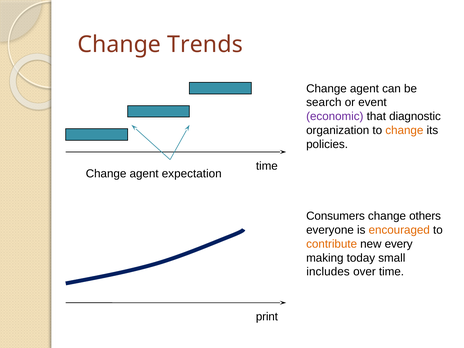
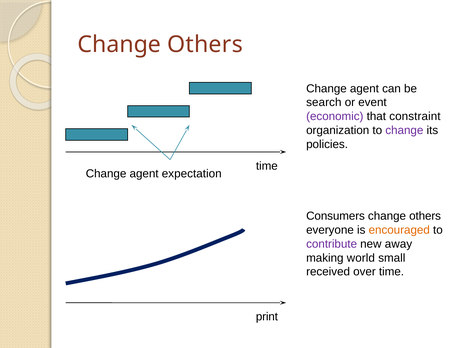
Trends at (205, 45): Trends -> Others
diagnostic: diagnostic -> constraint
change at (404, 130) colour: orange -> purple
contribute colour: orange -> purple
every: every -> away
today: today -> world
includes: includes -> received
